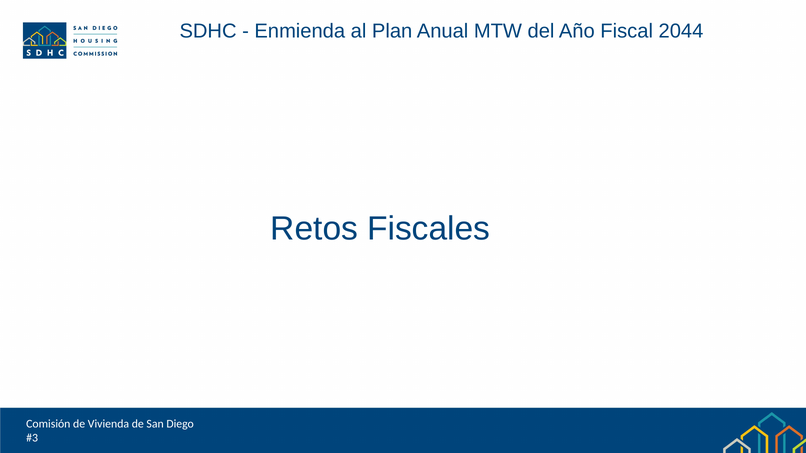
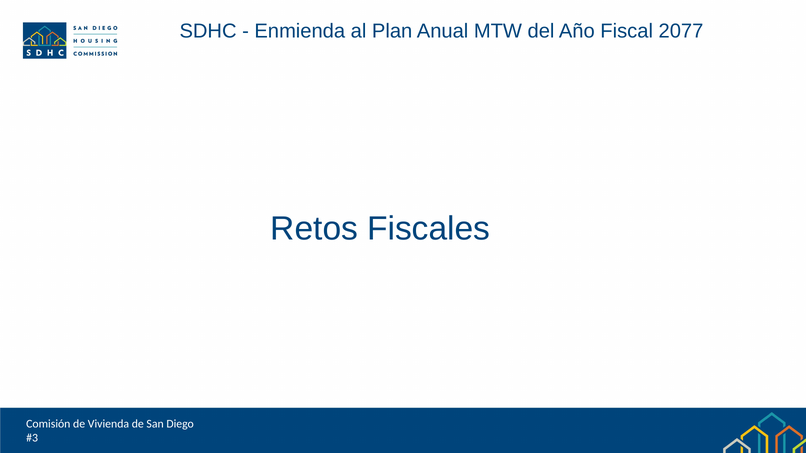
2044: 2044 -> 2077
